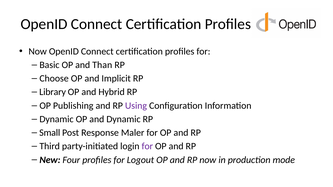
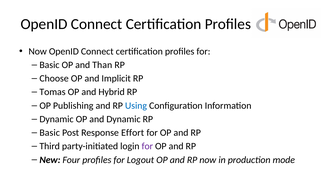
Library: Library -> Tomas
Using colour: purple -> blue
Small at (50, 133): Small -> Basic
Maler: Maler -> Effort
